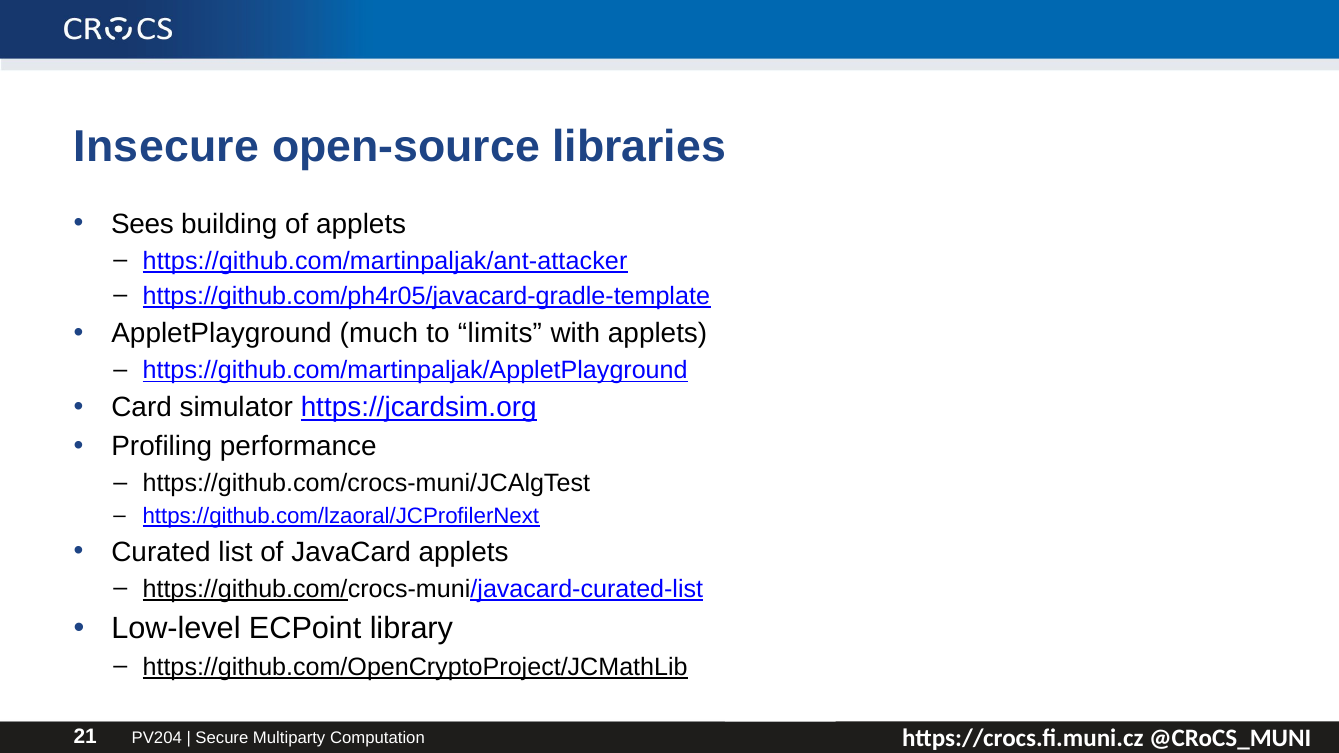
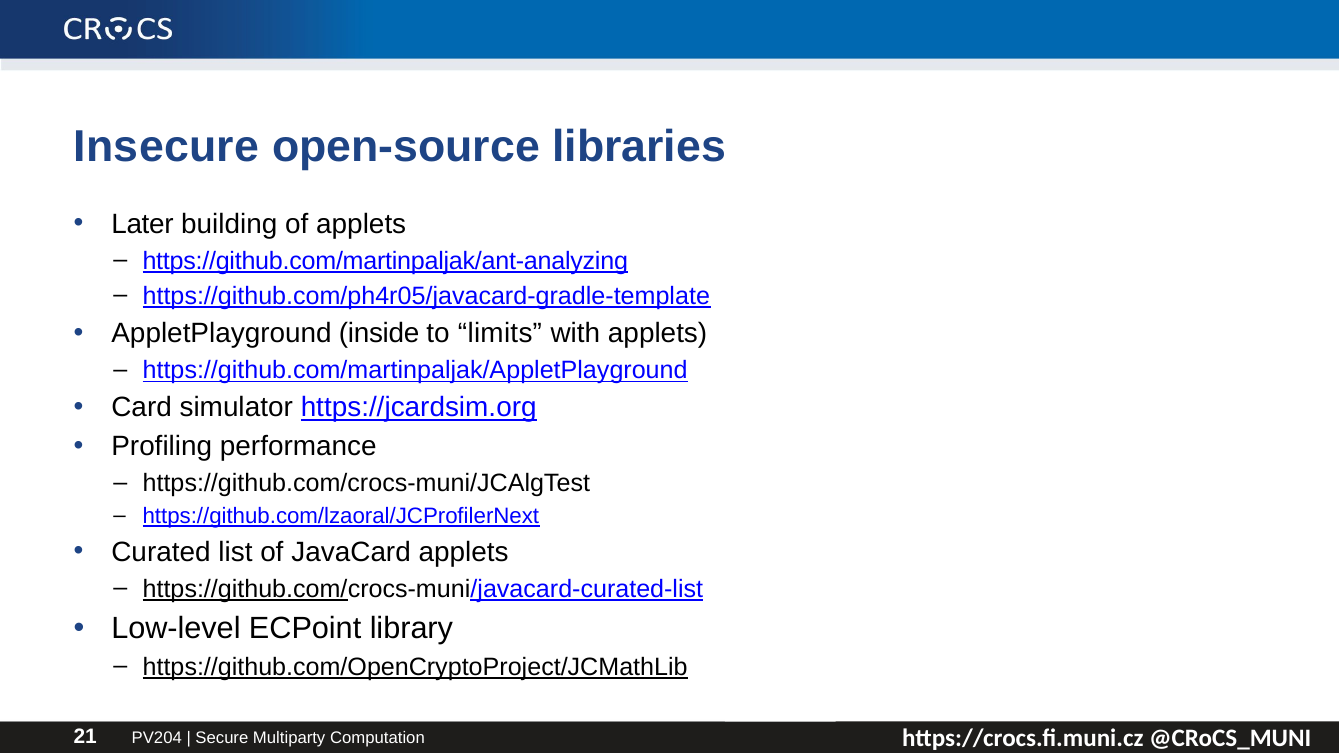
Sees: Sees -> Later
https://github.com/martinpaljak/ant-attacker: https://github.com/martinpaljak/ant-attacker -> https://github.com/martinpaljak/ant-analyzing
much: much -> inside
